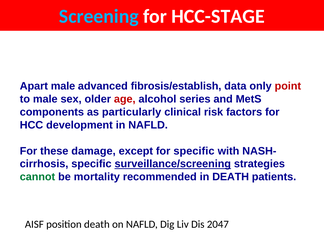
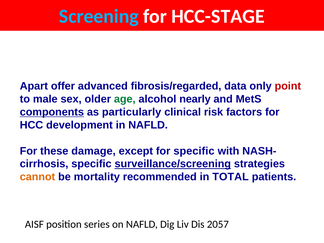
Apart male: male -> offer
fibrosis/establish: fibrosis/establish -> fibrosis/regarded
age colour: red -> green
series: series -> nearly
components underline: none -> present
cannot colour: green -> orange
in DEATH: DEATH -> TOTAL
position death: death -> series
2047: 2047 -> 2057
